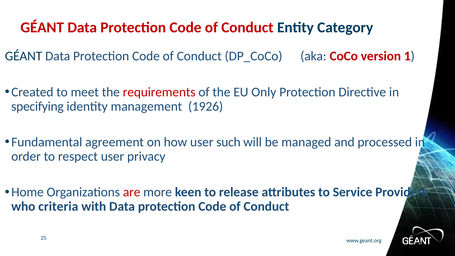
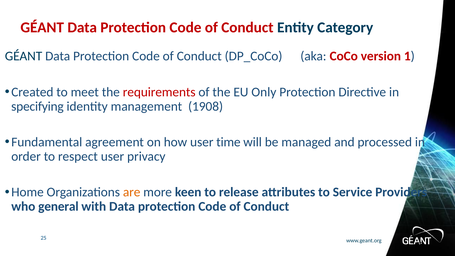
1926: 1926 -> 1908
such: such -> time
are colour: red -> orange
criteria: criteria -> general
